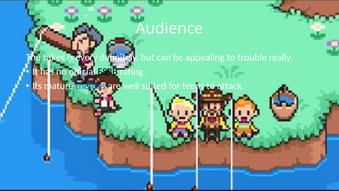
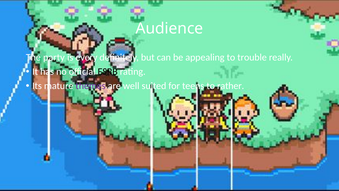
takes: takes -> party
themes colour: blue -> purple
attack: attack -> rather
